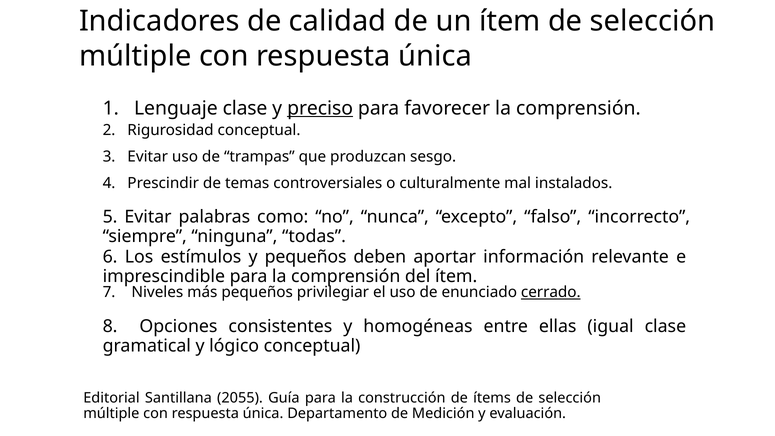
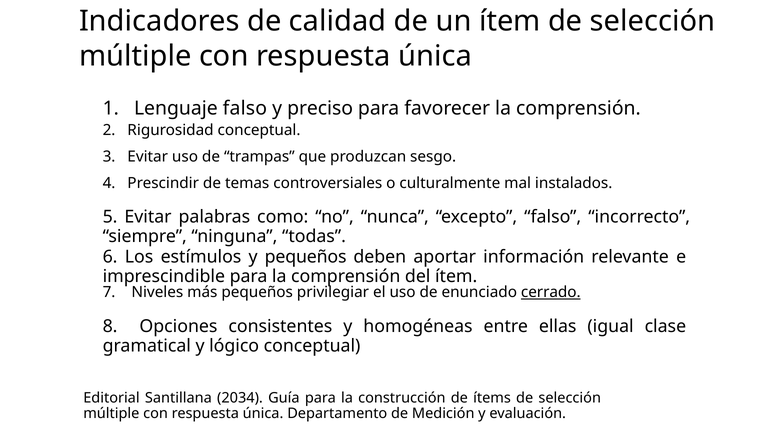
Lenguaje clase: clase -> falso
preciso underline: present -> none
2055: 2055 -> 2034
